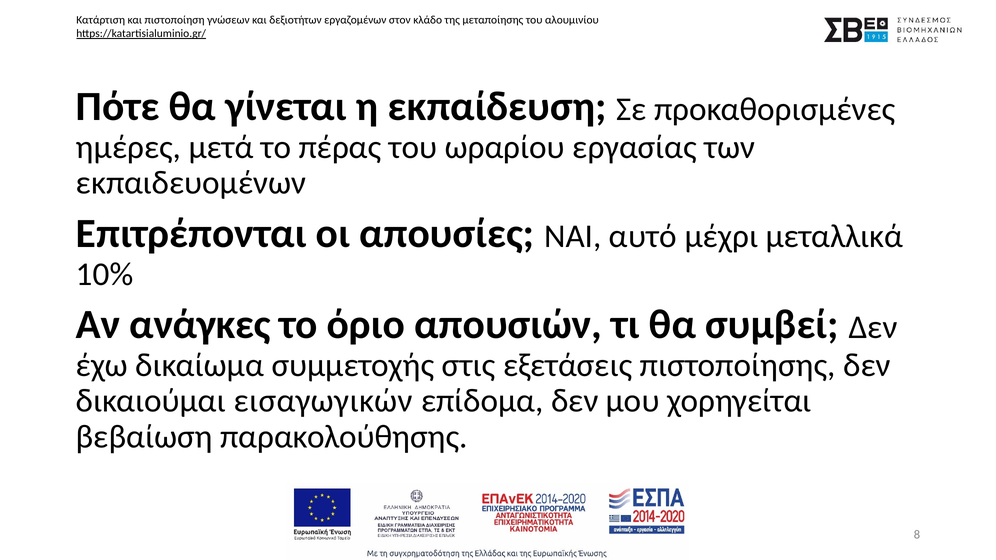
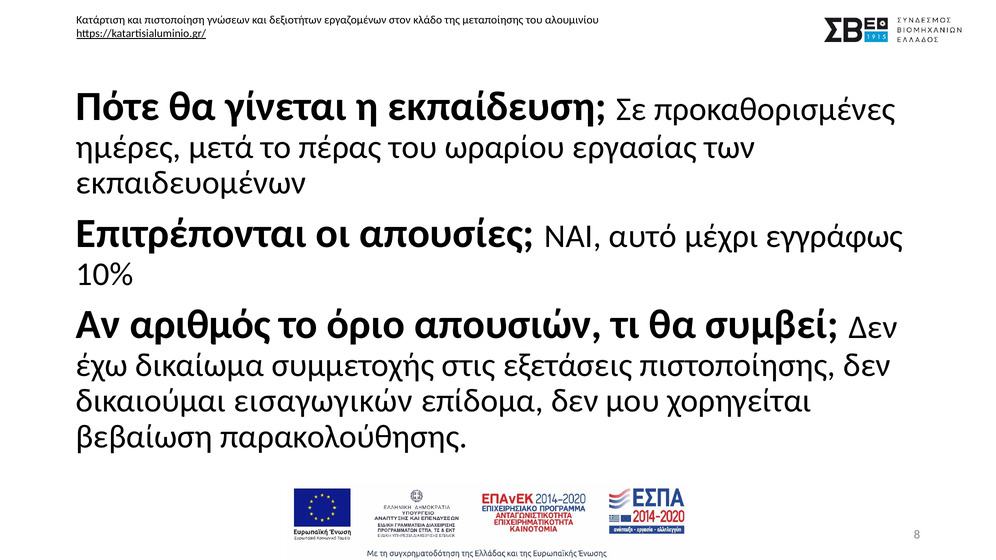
μεταλλικά: μεταλλικά -> εγγράφως
ανάγκες: ανάγκες -> αριθμός
